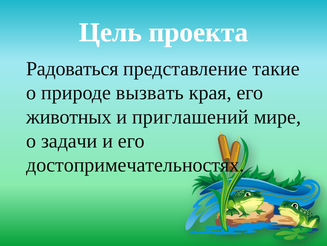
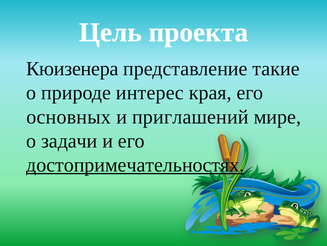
Радоваться: Радоваться -> Кюизенера
вызвать: вызвать -> интерес
животных: животных -> основных
достопримечательностях underline: none -> present
